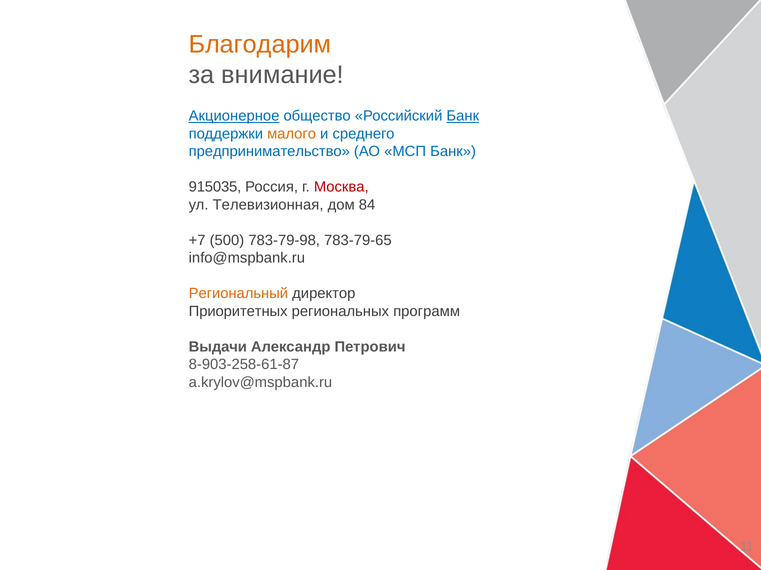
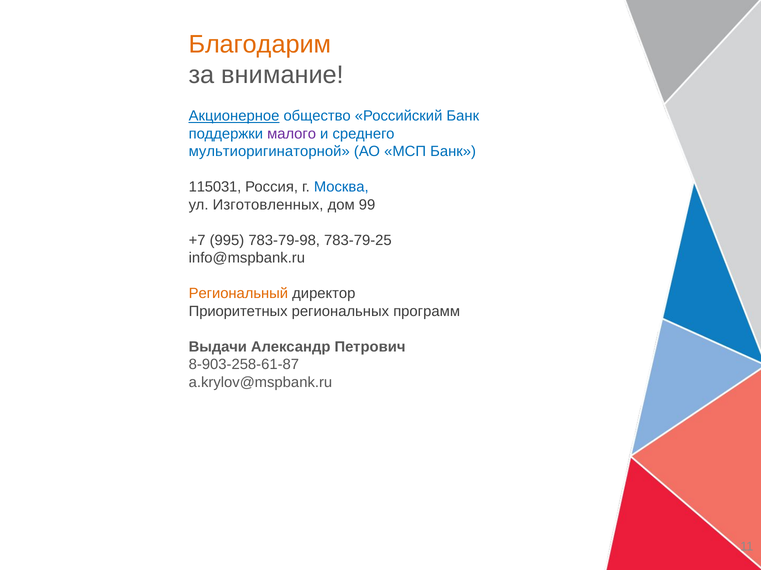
Банк at (463, 116) underline: present -> none
малого colour: orange -> purple
предпринимательство: предпринимательство -> мультиоригинаторной
915035: 915035 -> 115031
Москва colour: red -> blue
Телевизионная: Телевизионная -> Изготовленных
84: 84 -> 99
500: 500 -> 995
783-79-65: 783-79-65 -> 783-79-25
